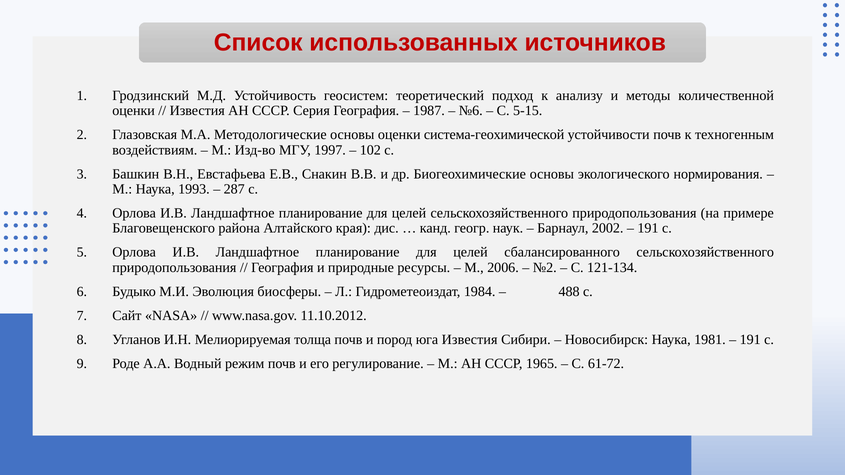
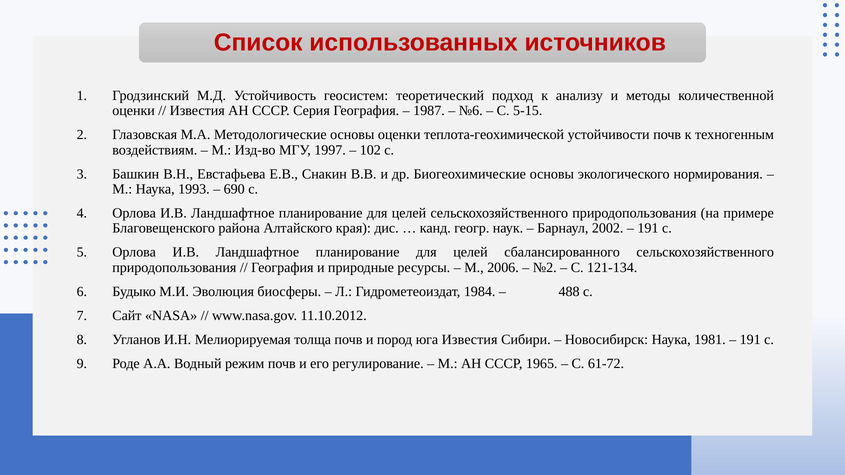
система-геохимической: система-геохимической -> теплота-геохимической
287: 287 -> 690
